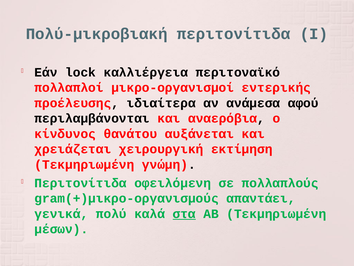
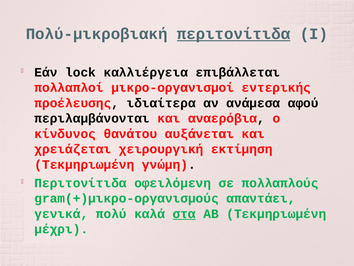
περιτονίτιδα at (234, 34) underline: none -> present
περιτοναϊκό: περιτοναϊκό -> επιβάλλεται
μέσων: μέσων -> μέχρι
